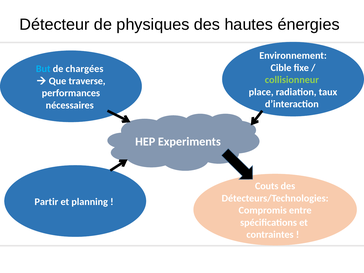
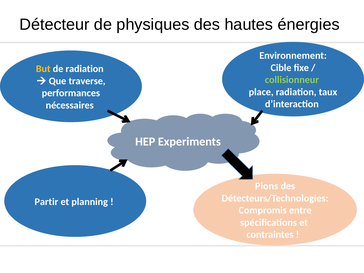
But colour: light blue -> yellow
de chargées: chargées -> radiation
Couts: Couts -> Pions
